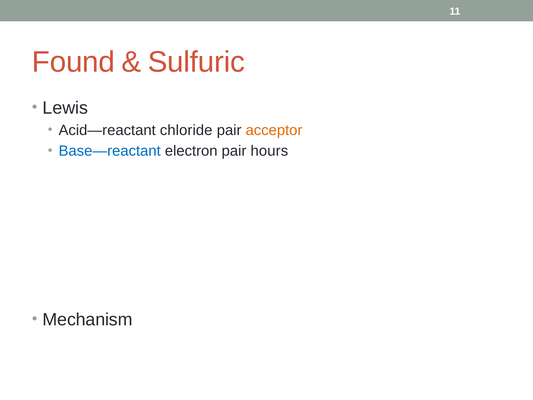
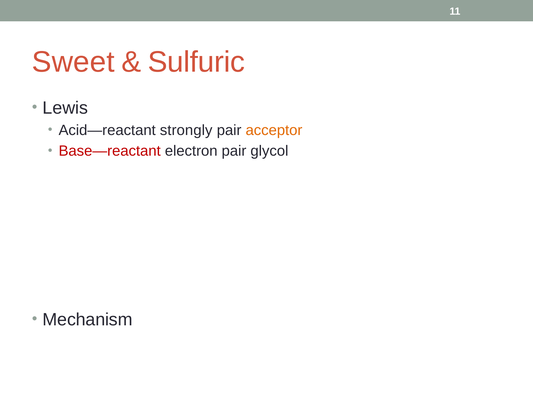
Found: Found -> Sweet
chloride: chloride -> strongly
Base—reactant colour: blue -> red
hours: hours -> glycol
